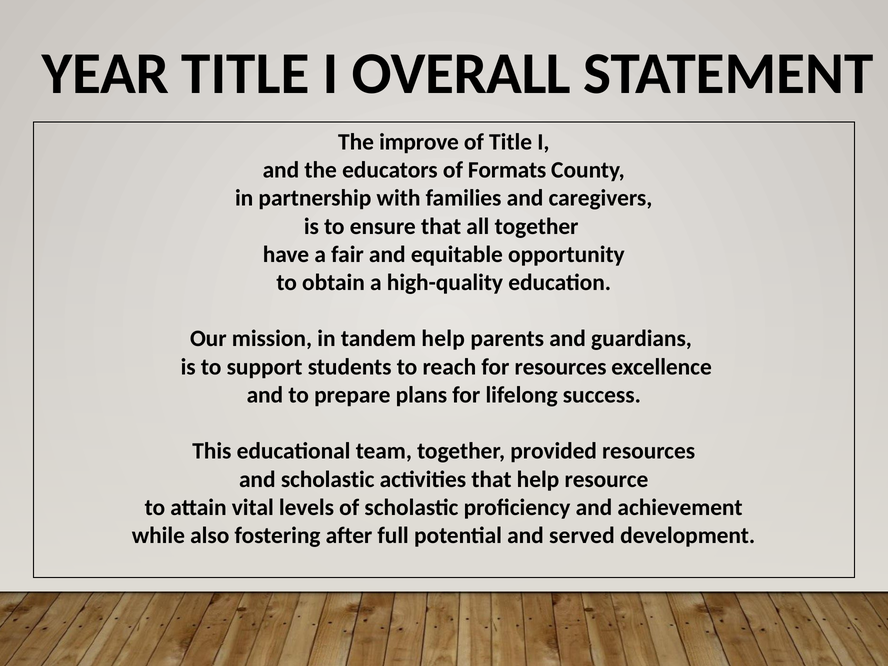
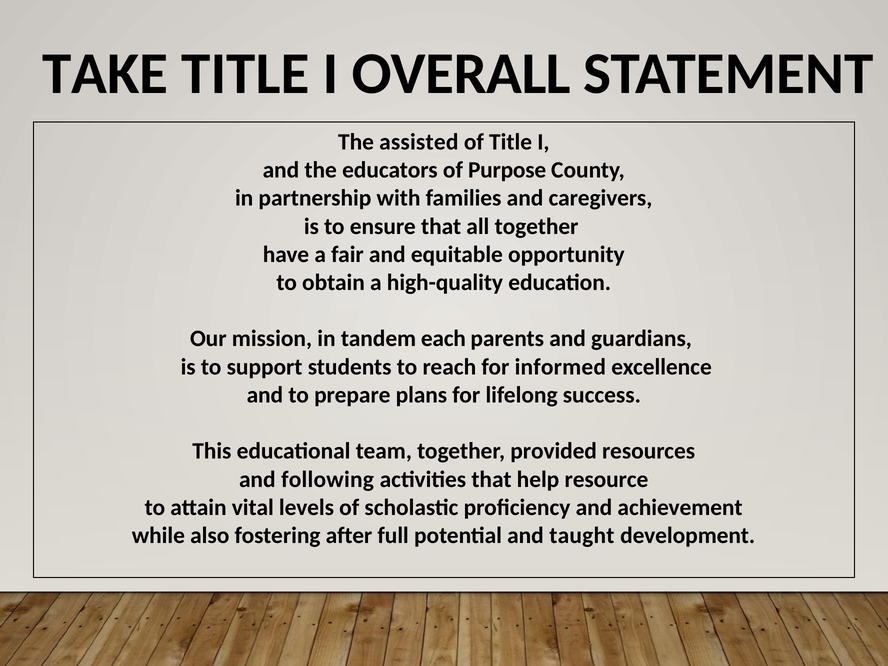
YEAR: YEAR -> TAKE
improve: improve -> assisted
Formats: Formats -> Purpose
tandem help: help -> each
for resources: resources -> informed
and scholastic: scholastic -> following
served: served -> taught
